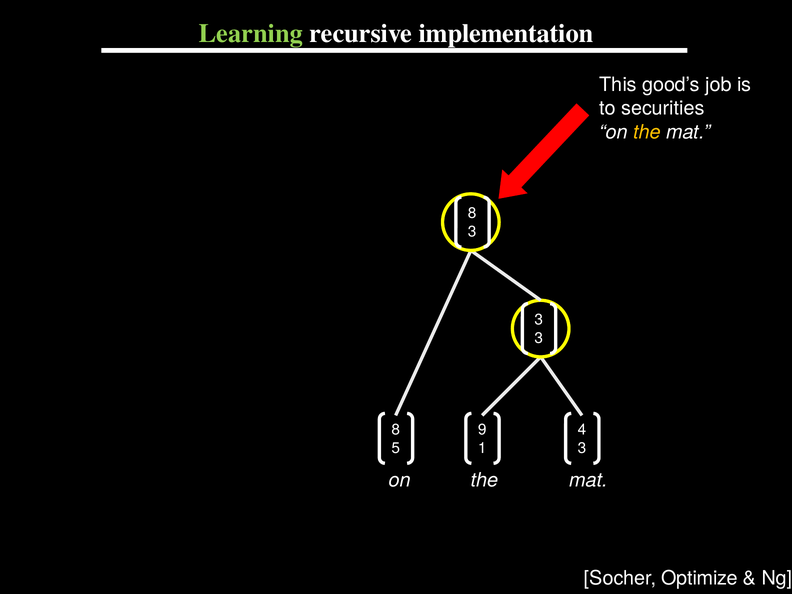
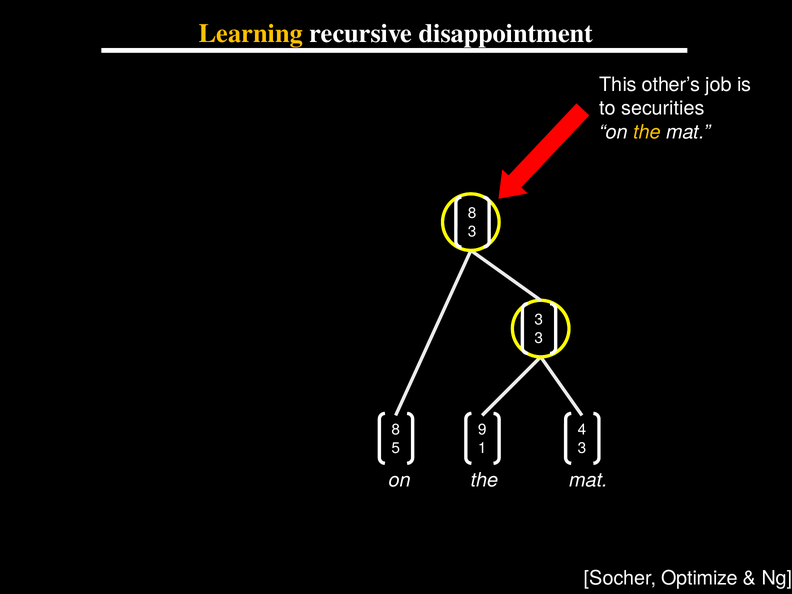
Learning colour: light green -> yellow
implementation: implementation -> disappointment
good’s: good’s -> other’s
